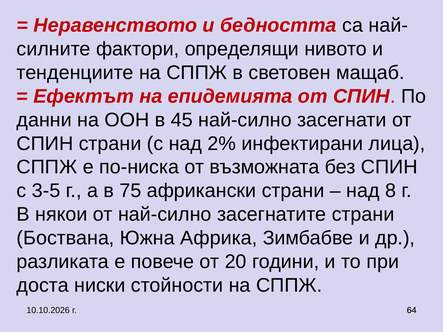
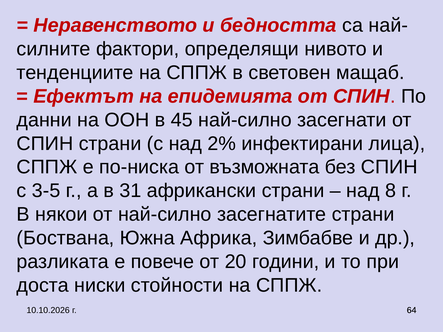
75: 75 -> 31
